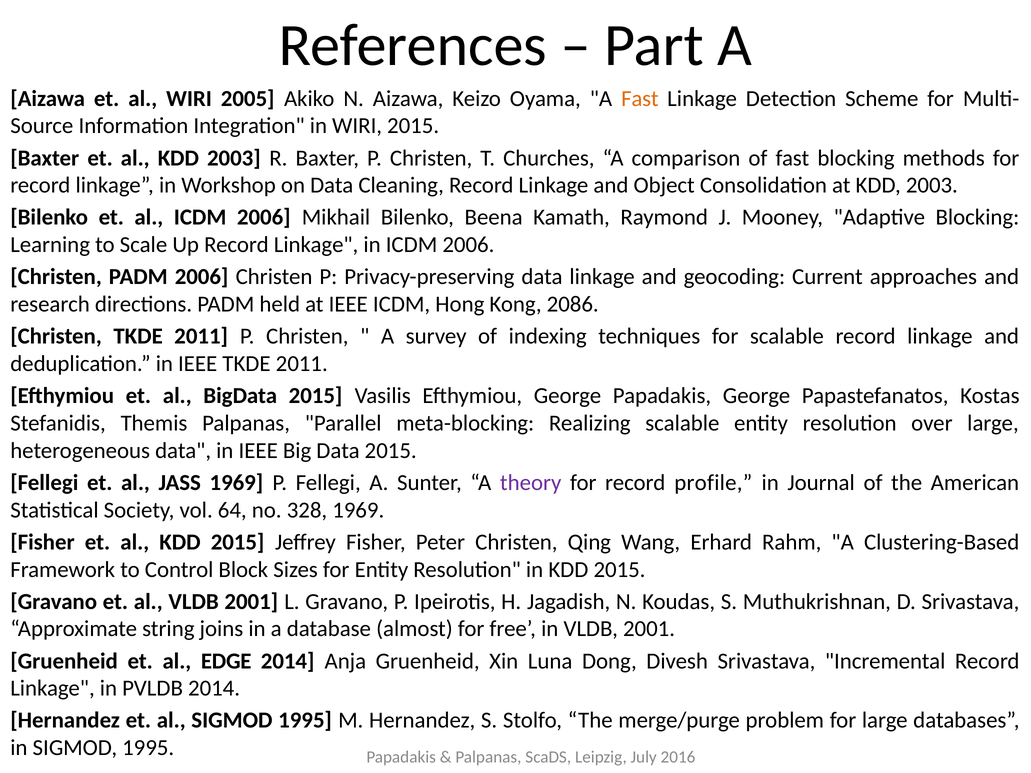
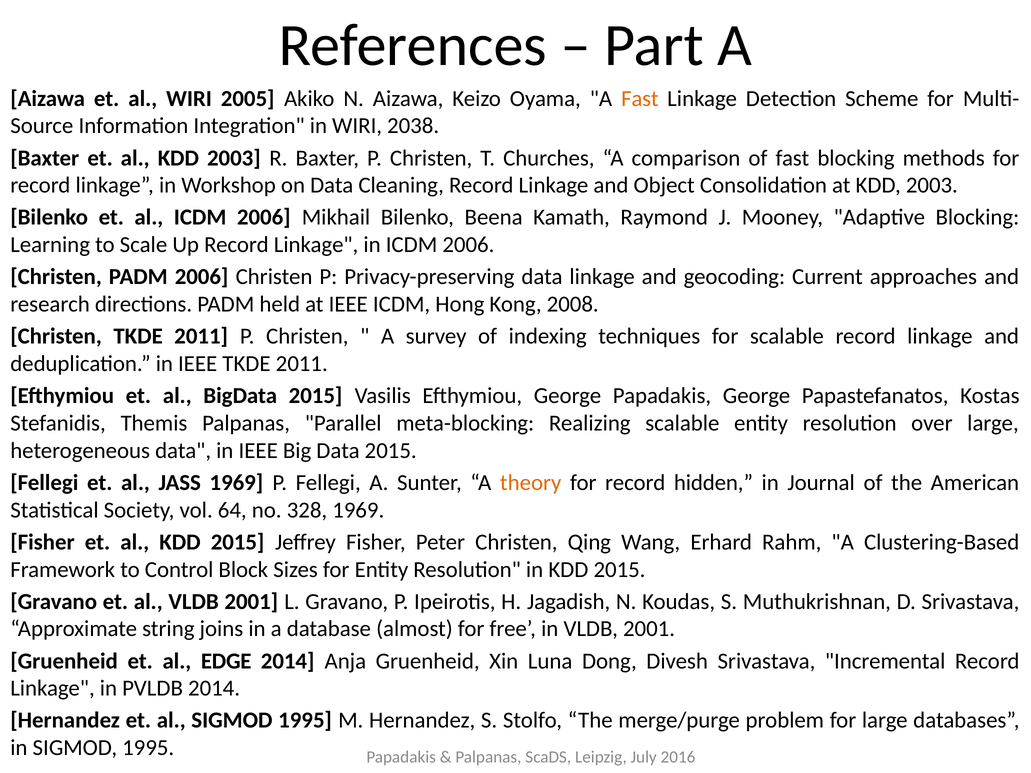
WIRI 2015: 2015 -> 2038
2086: 2086 -> 2008
theory colour: purple -> orange
profile: profile -> hidden
